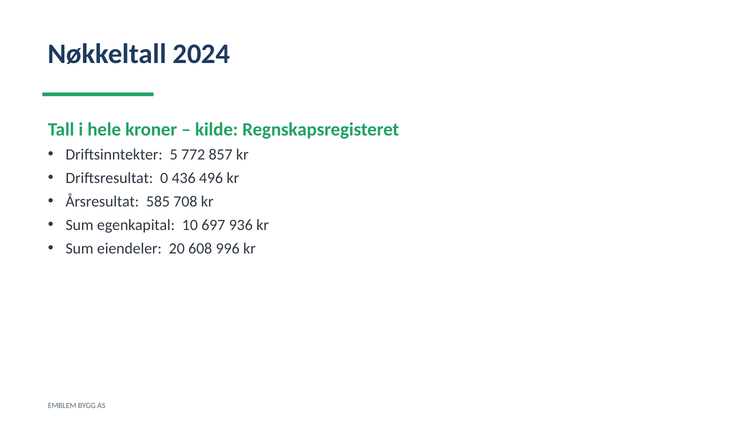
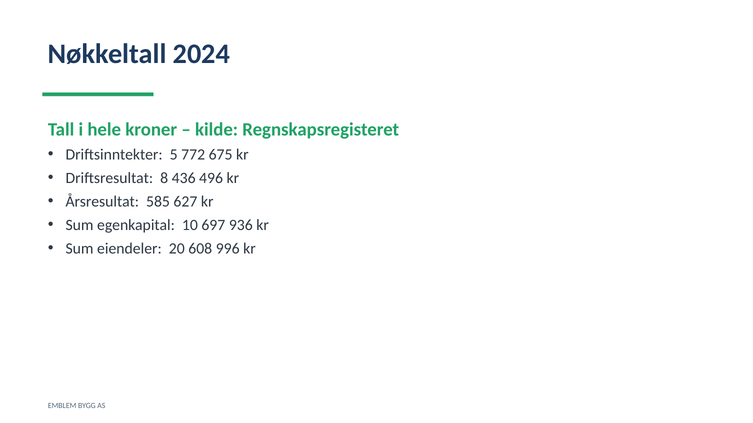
857: 857 -> 675
0: 0 -> 8
708: 708 -> 627
